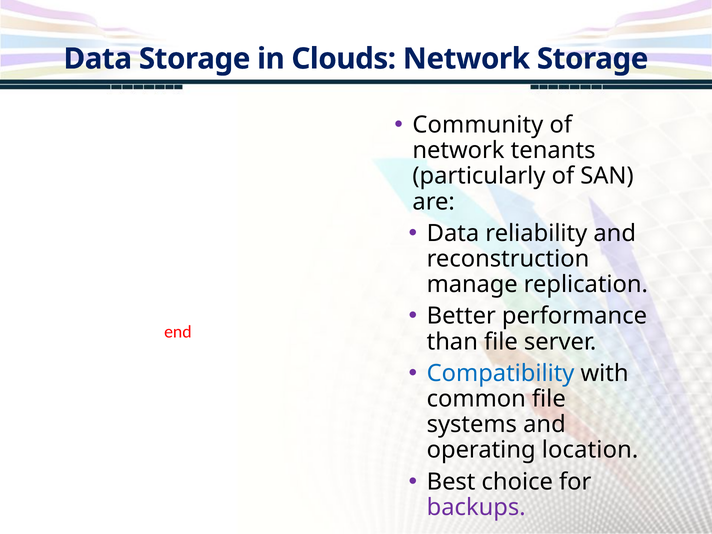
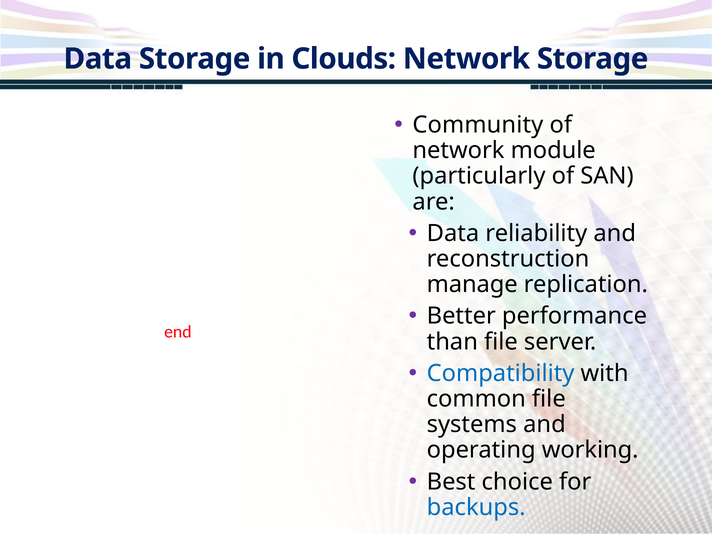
tenants: tenants -> module
location: location -> working
backups colour: purple -> blue
